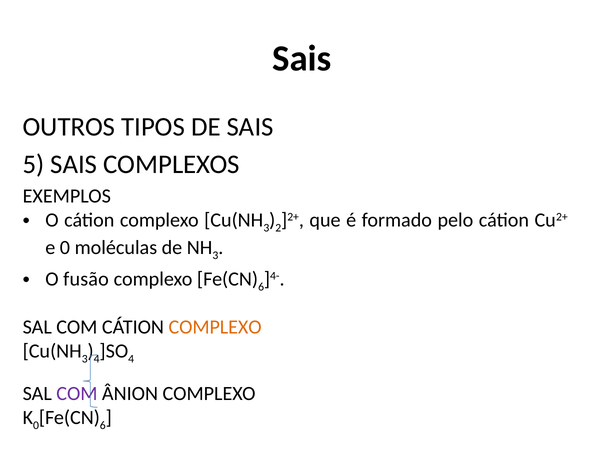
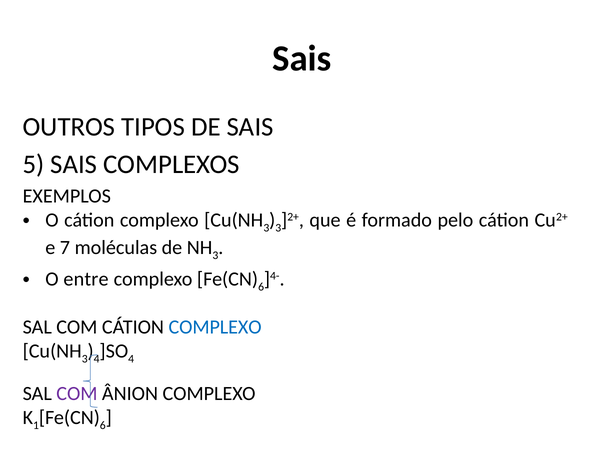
2 at (278, 228): 2 -> 3
e 0: 0 -> 7
fusão: fusão -> entre
COMPLEXO at (215, 327) colour: orange -> blue
0 at (36, 426): 0 -> 1
